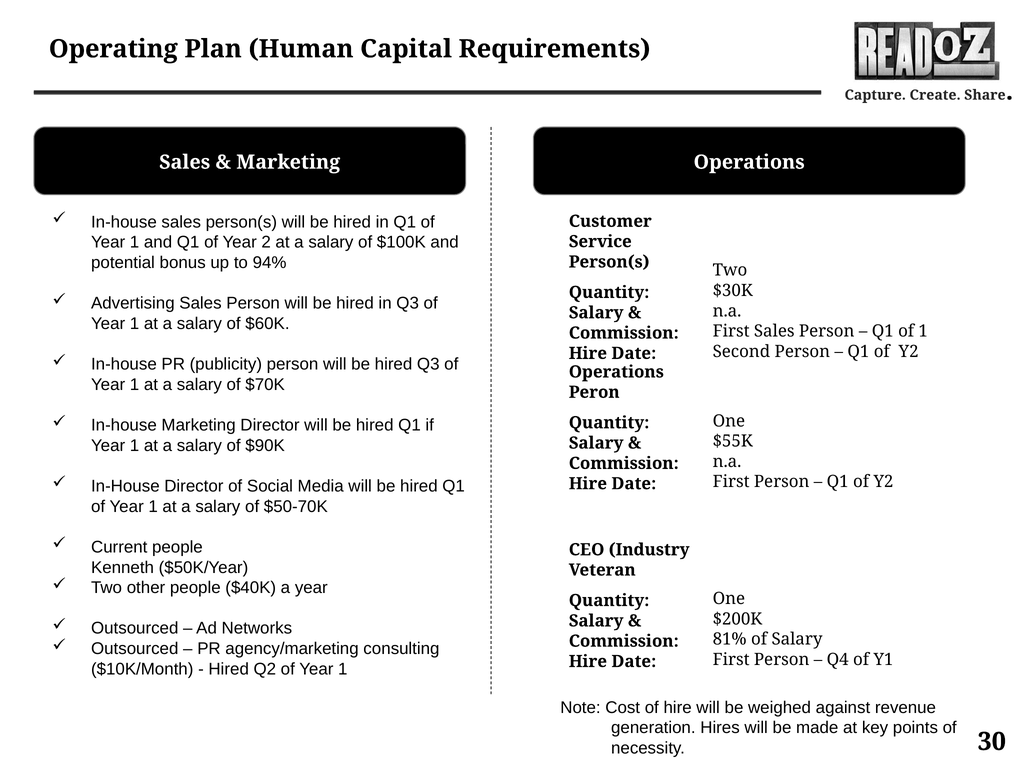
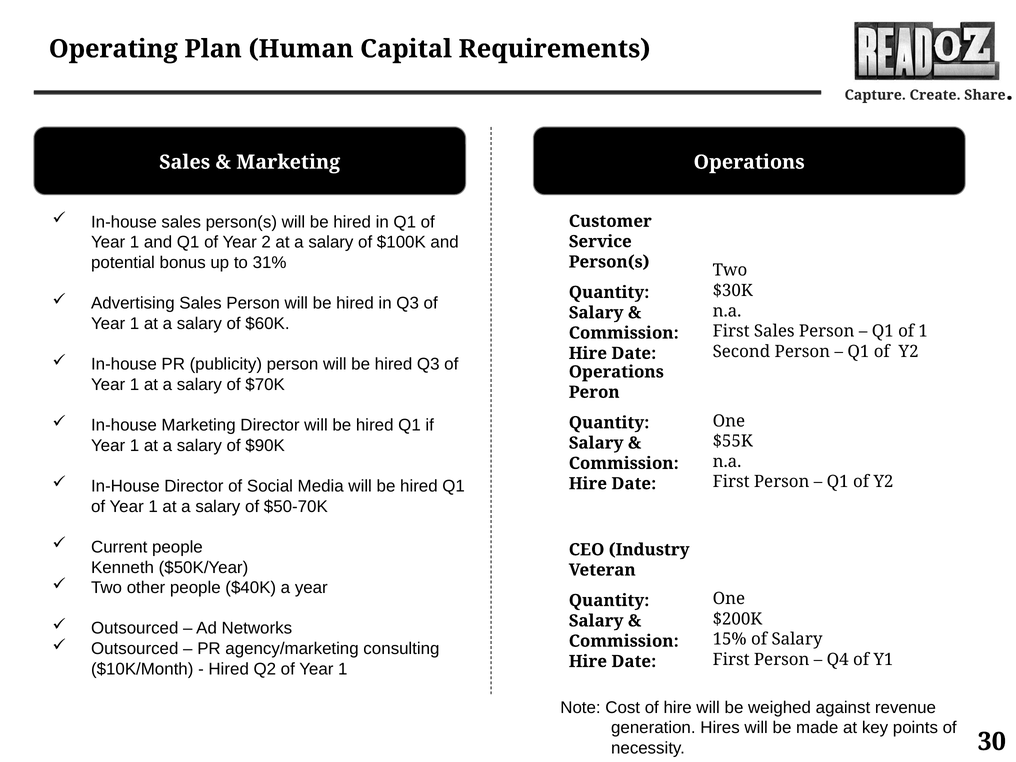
94%: 94% -> 31%
81%: 81% -> 15%
